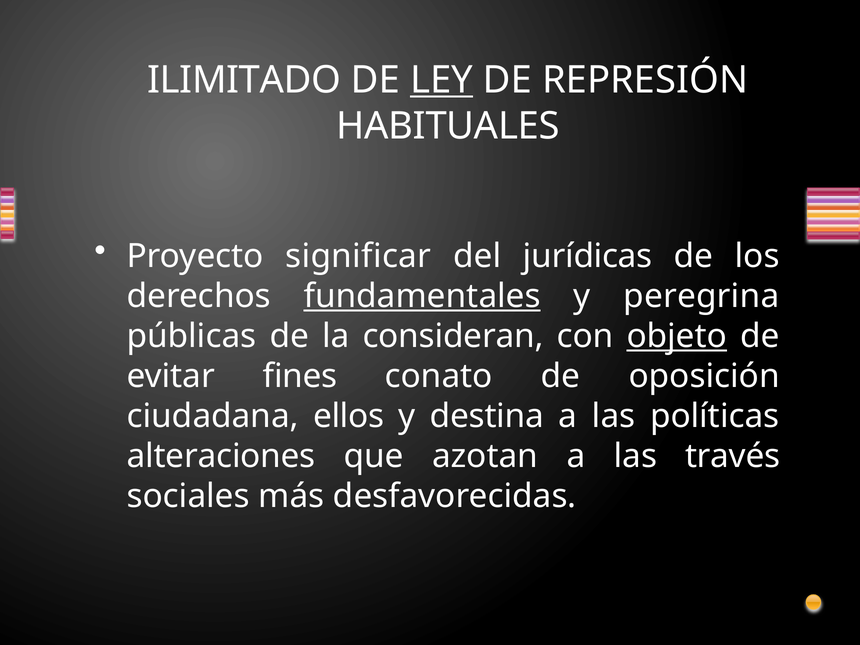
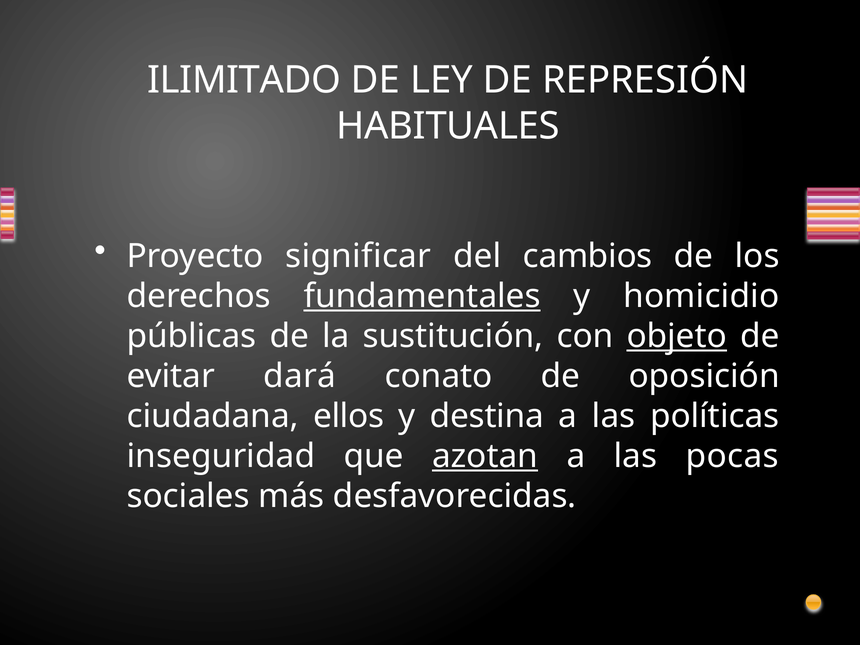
LEY underline: present -> none
jurídicas: jurídicas -> cambios
peregrina: peregrina -> homicidio
consideran: consideran -> sustitución
fines: fines -> dará
alteraciones: alteraciones -> inseguridad
azotan underline: none -> present
través: través -> pocas
